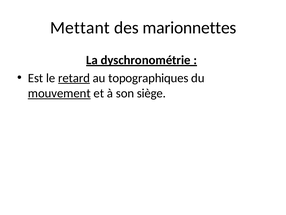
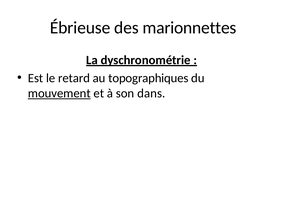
Mettant: Mettant -> Ébrieuse
retard underline: present -> none
siège: siège -> dans
